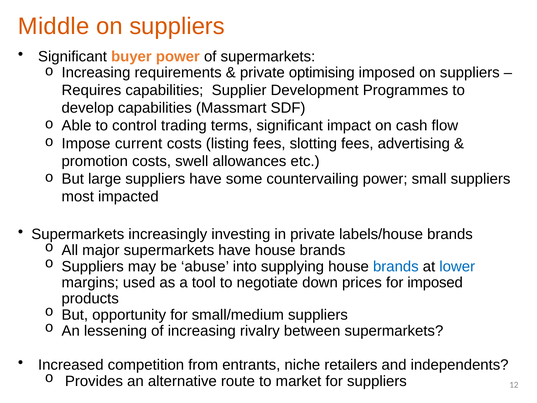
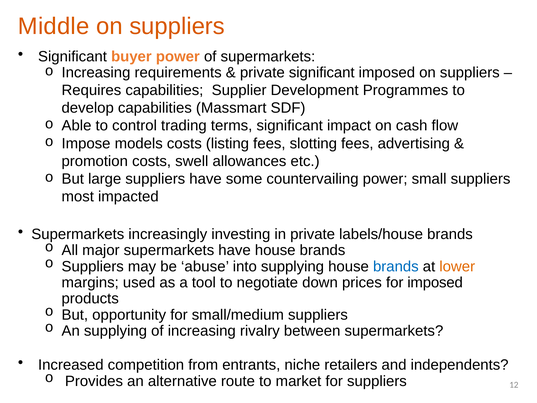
private optimising: optimising -> significant
current: current -> models
lower colour: blue -> orange
An lessening: lessening -> supplying
